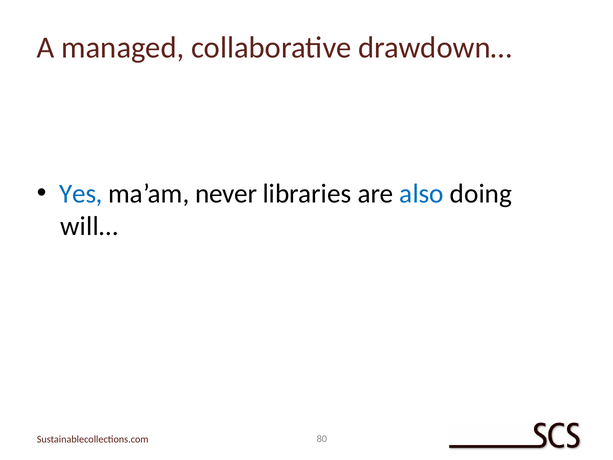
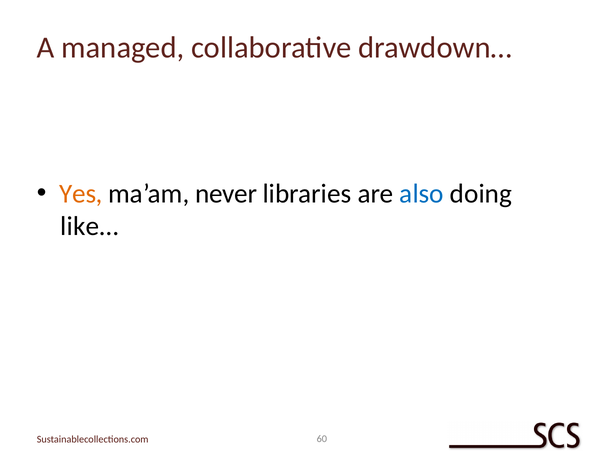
Yes colour: blue -> orange
will…: will… -> like…
80: 80 -> 60
